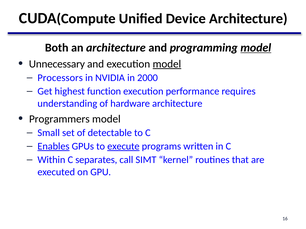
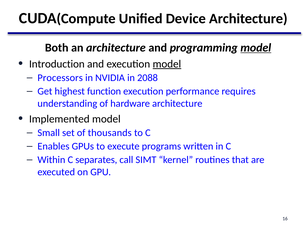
Unnecessary: Unnecessary -> Introduction
2000: 2000 -> 2088
Programmers: Programmers -> Implemented
detectable: detectable -> thousands
Enables underline: present -> none
execute underline: present -> none
